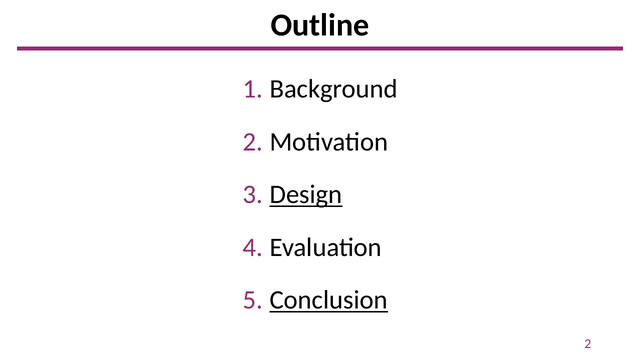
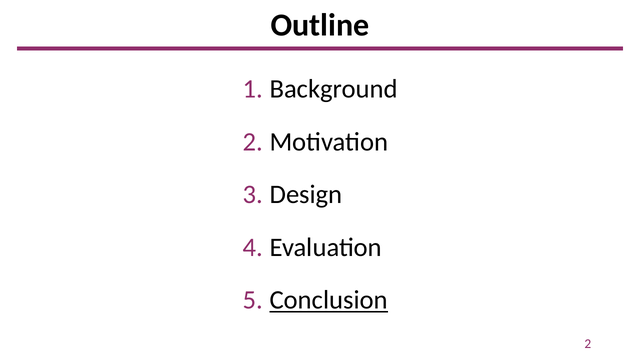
Design underline: present -> none
